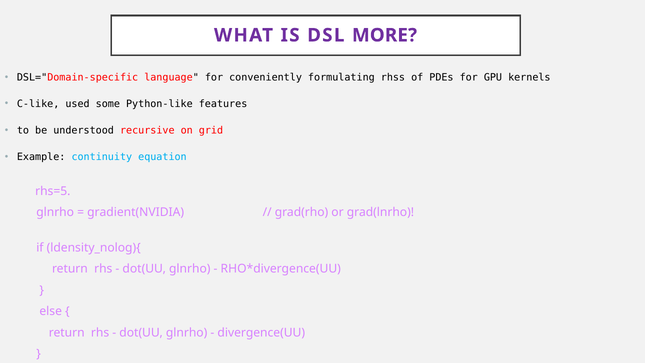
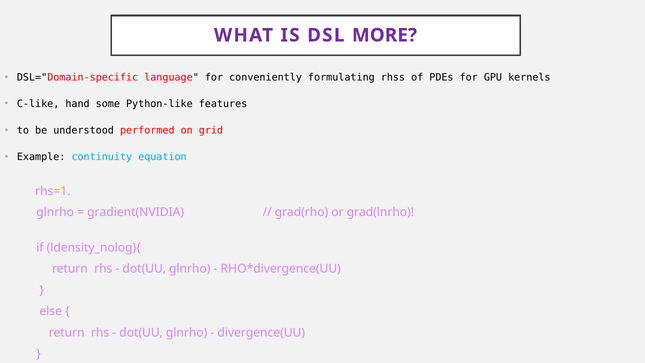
used: used -> hand
recursive: recursive -> performed
rhs=5: rhs=5 -> rhs=1
